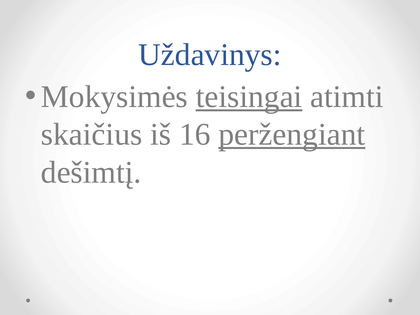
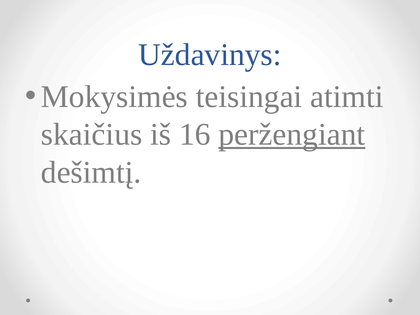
teisingai underline: present -> none
